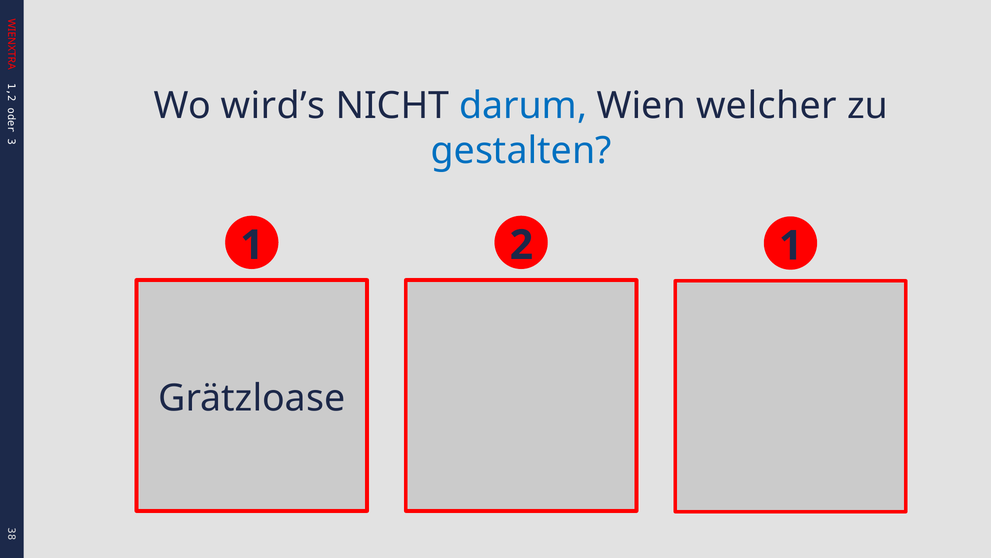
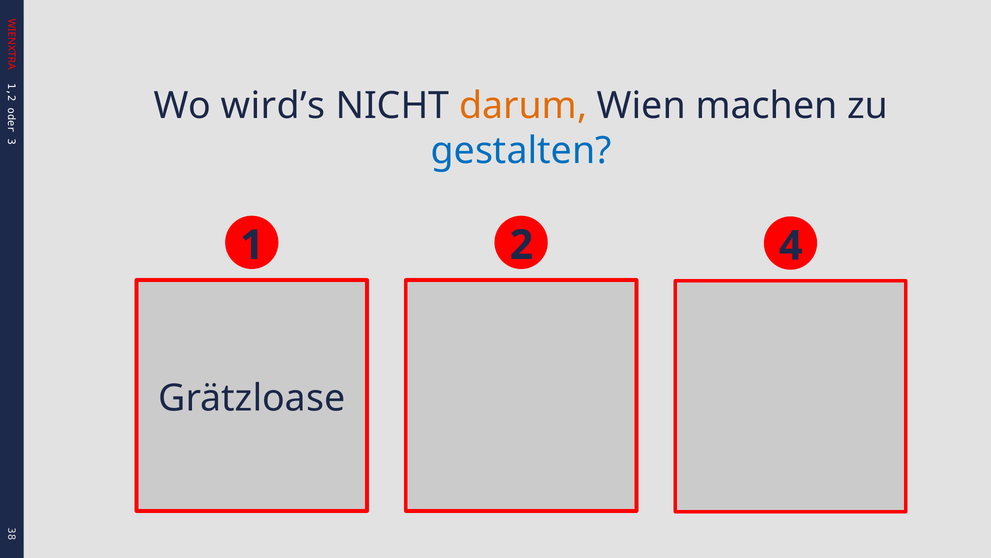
darum colour: blue -> orange
welcher: welcher -> machen
1 1: 1 -> 4
